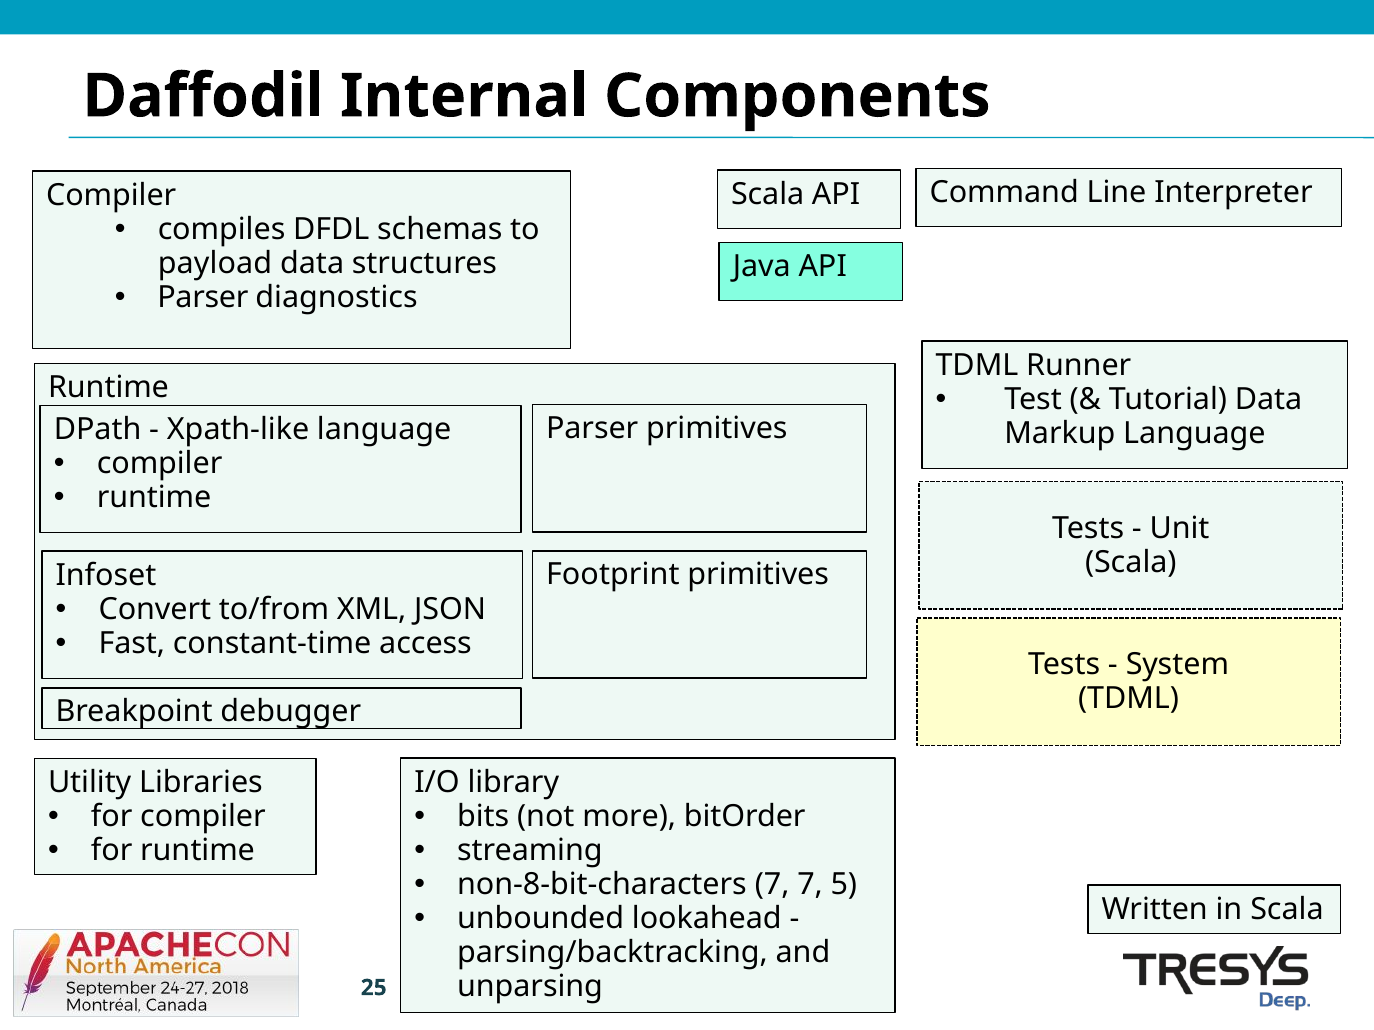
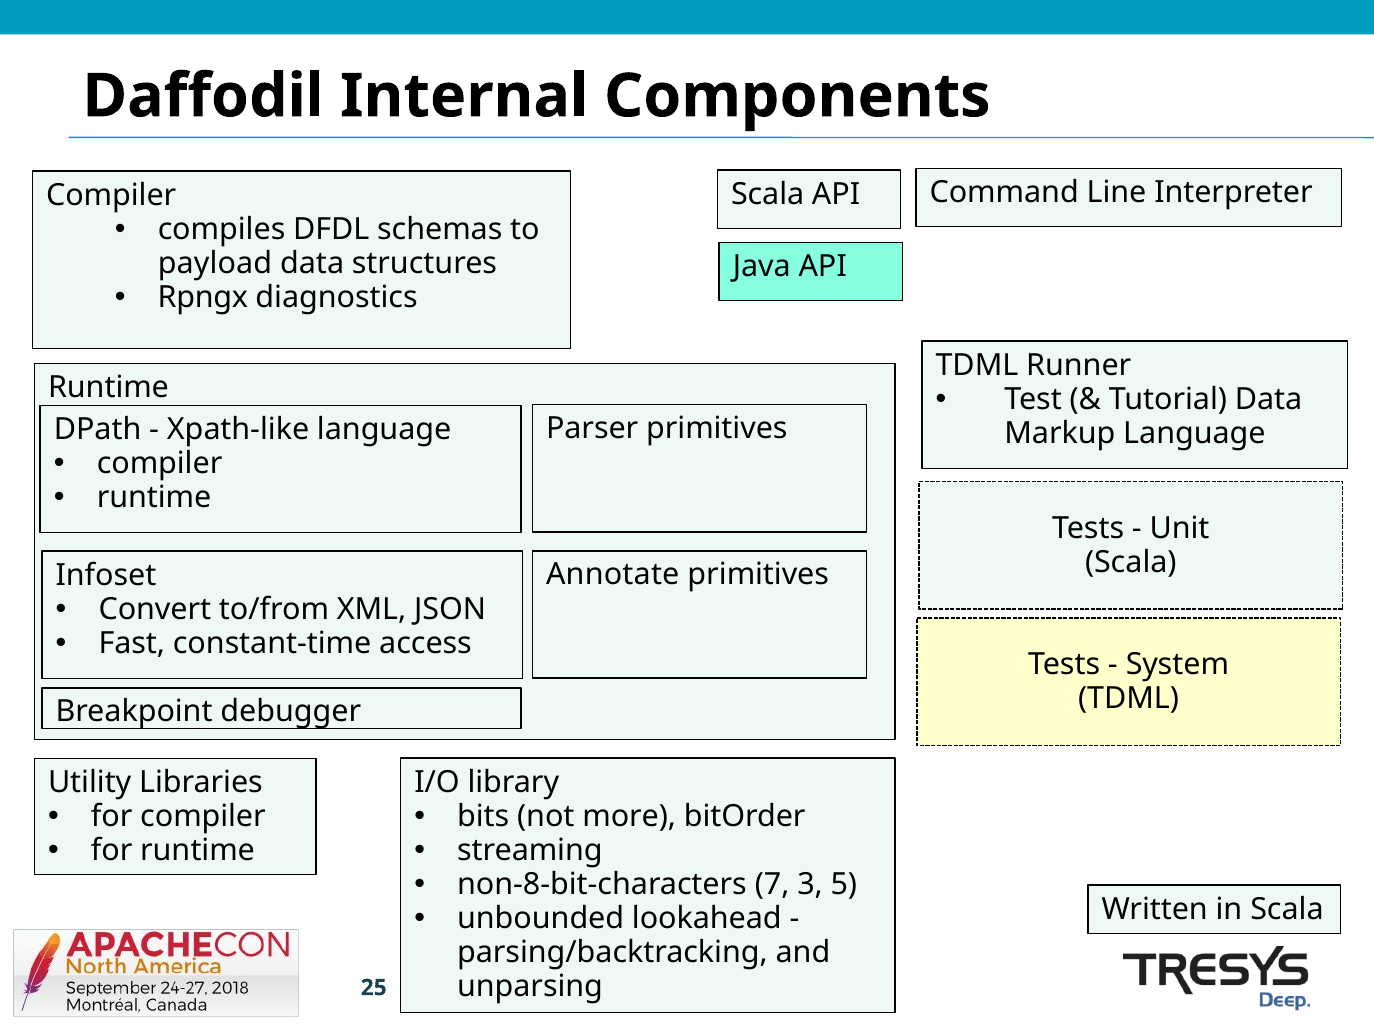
Parser at (203, 297): Parser -> Rpngx
Footprint: Footprint -> Annotate
7 7: 7 -> 3
